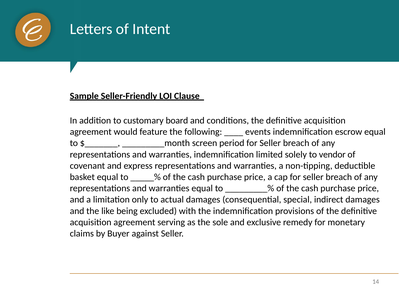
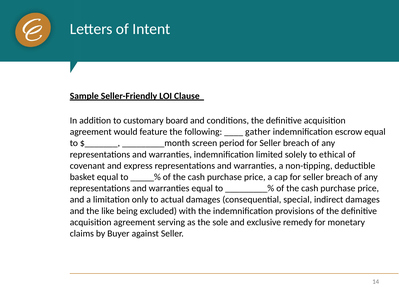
events: events -> gather
vendor: vendor -> ethical
